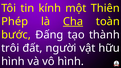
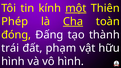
một underline: none -> present
bước: bước -> đóng
trôi: trôi -> trái
người: người -> phạm
